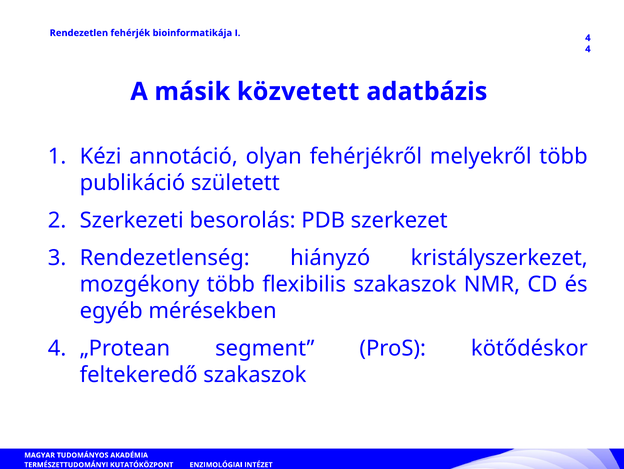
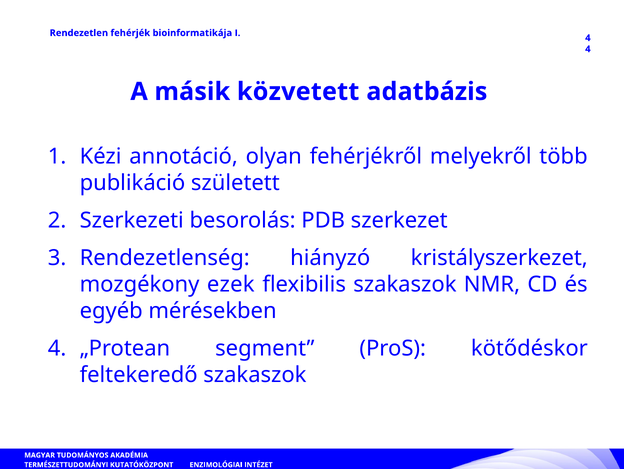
mozgékony több: több -> ezek
